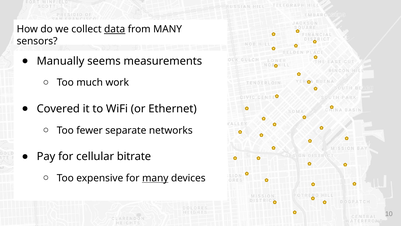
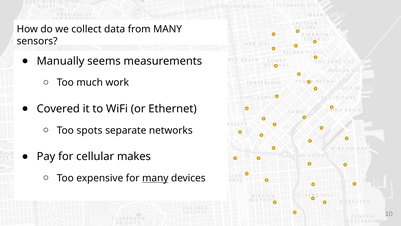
data underline: present -> none
fewer: fewer -> spots
bitrate: bitrate -> makes
